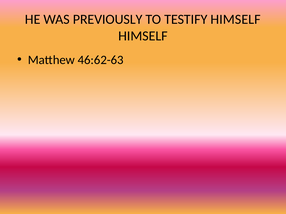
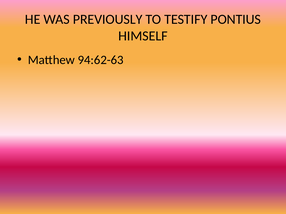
TESTIFY HIMSELF: HIMSELF -> PONTIUS
46:62-63: 46:62-63 -> 94:62-63
